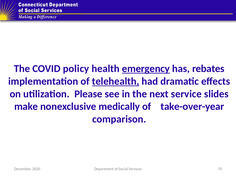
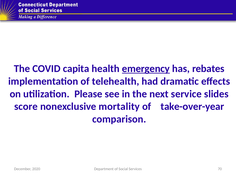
policy: policy -> capita
telehealth underline: present -> none
make: make -> score
medically: medically -> mortality
